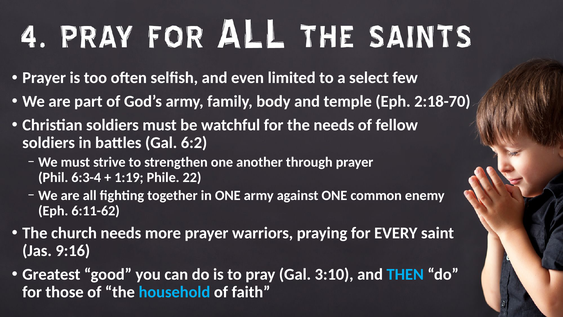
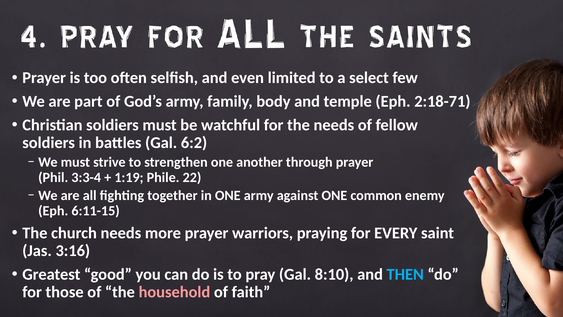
2:18-70: 2:18-70 -> 2:18-71
6:3-4: 6:3-4 -> 3:3-4
6:11-62: 6:11-62 -> 6:11-15
9:16: 9:16 -> 3:16
3:10: 3:10 -> 8:10
household colour: light blue -> pink
